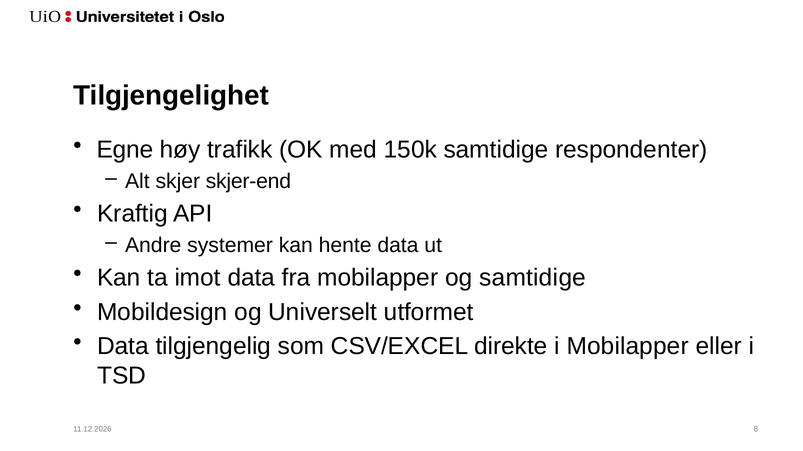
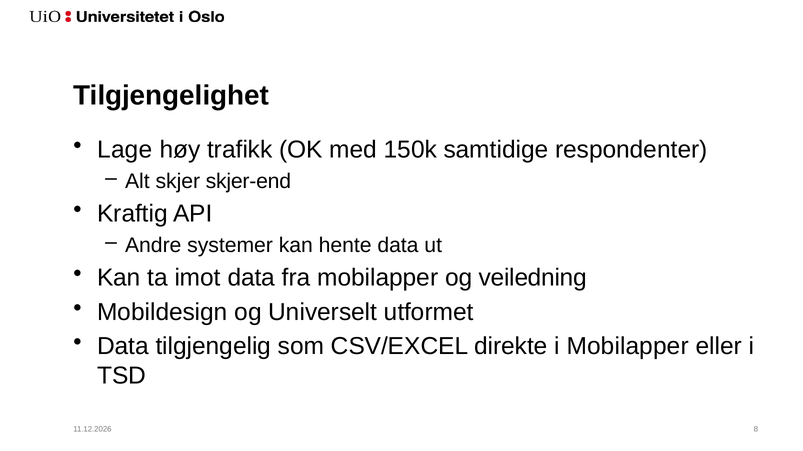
Egne: Egne -> Lage
og samtidige: samtidige -> veiledning
